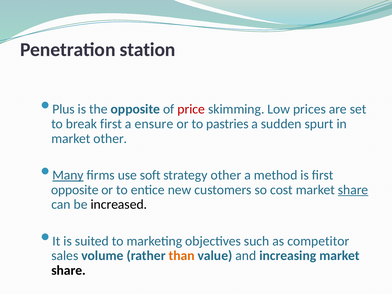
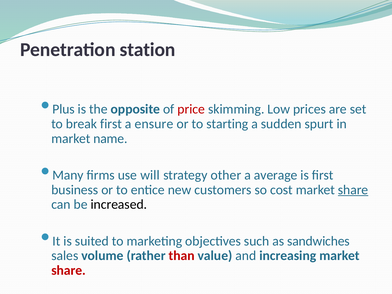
pastries: pastries -> starting
market other: other -> name
Many underline: present -> none
soft: soft -> will
method: method -> average
opposite at (75, 190): opposite -> business
competitor: competitor -> sandwiches
than colour: orange -> red
share at (69, 270) colour: black -> red
